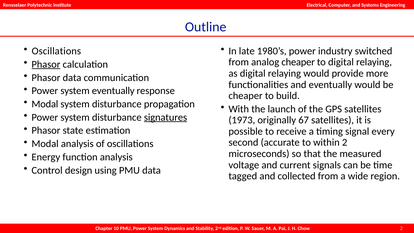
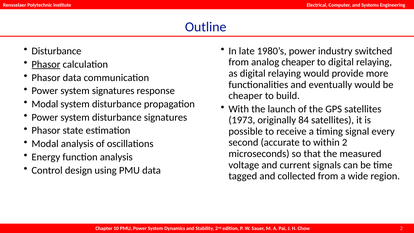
Oscillations at (56, 51): Oscillations -> Disturbance
system eventually: eventually -> signatures
signatures at (166, 117) underline: present -> none
67: 67 -> 84
